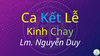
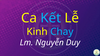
Chay colour: light green -> light blue
